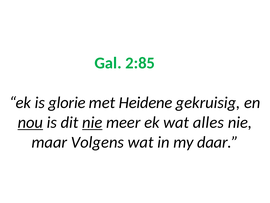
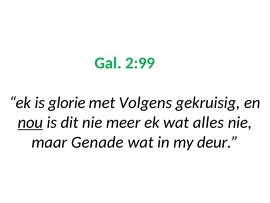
2:85: 2:85 -> 2:99
Heidene: Heidene -> Volgens
nie at (92, 122) underline: present -> none
Volgens: Volgens -> Genade
daar: daar -> deur
